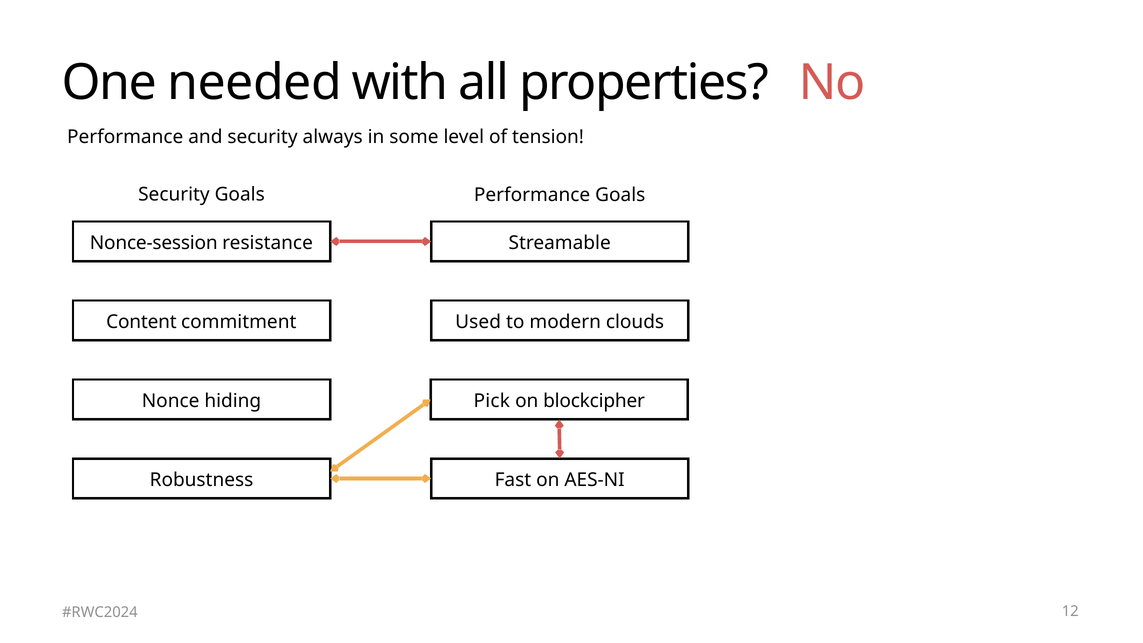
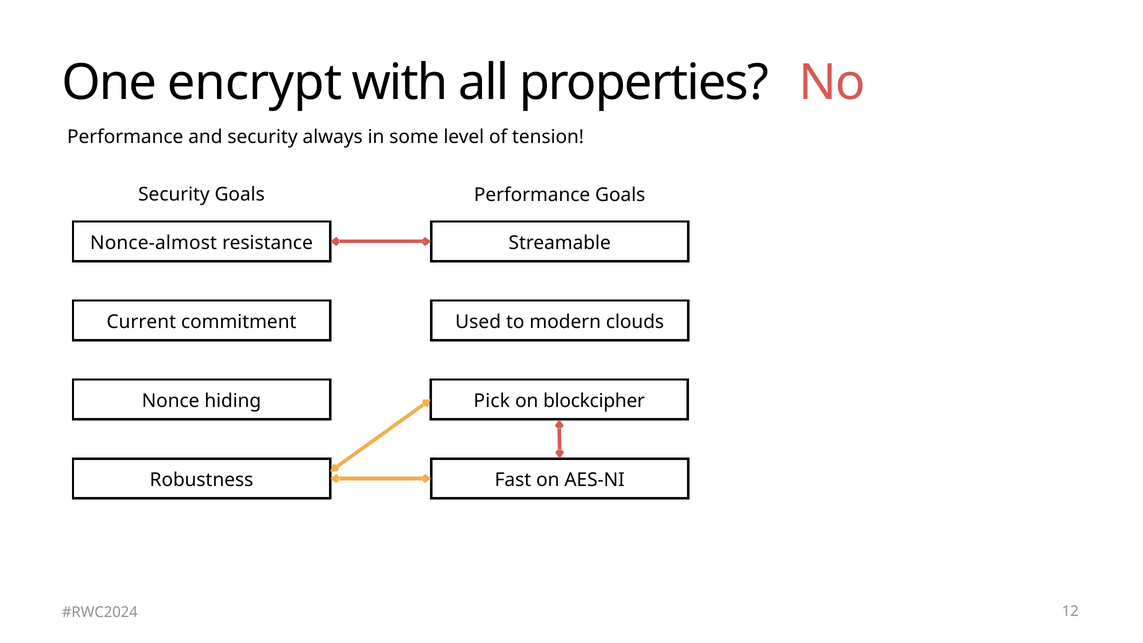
needed: needed -> encrypt
Nonce-session: Nonce-session -> Nonce-almost
Content: Content -> Current
